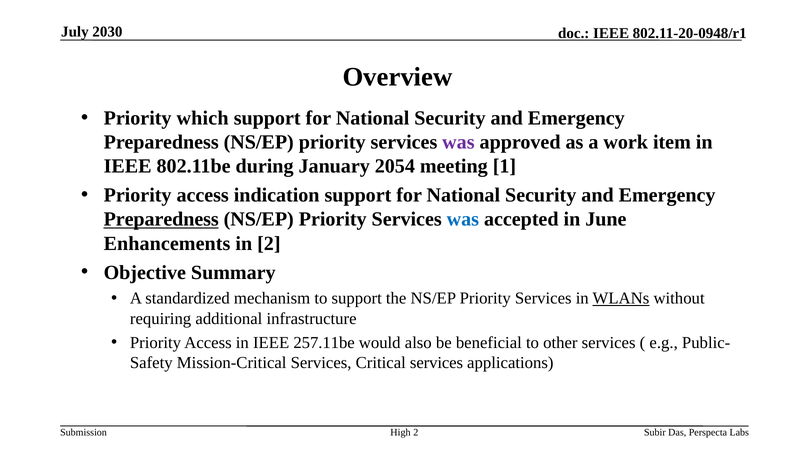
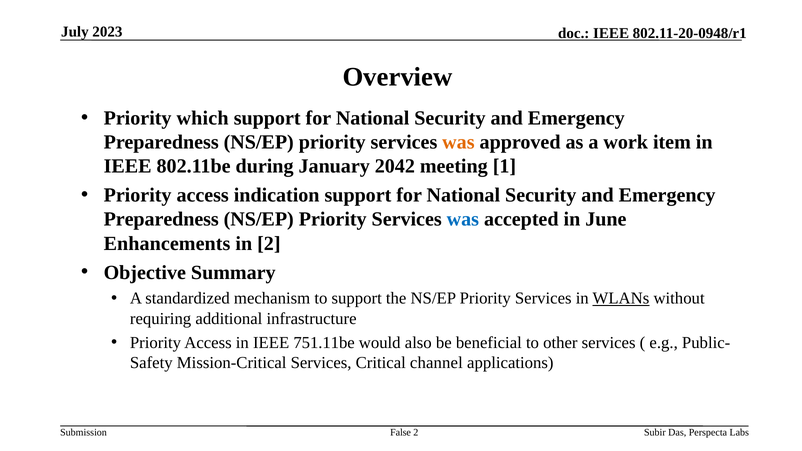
2030: 2030 -> 2023
was at (458, 142) colour: purple -> orange
2054: 2054 -> 2042
Preparedness at (161, 219) underline: present -> none
257.11be: 257.11be -> 751.11be
Critical services: services -> channel
High: High -> False
